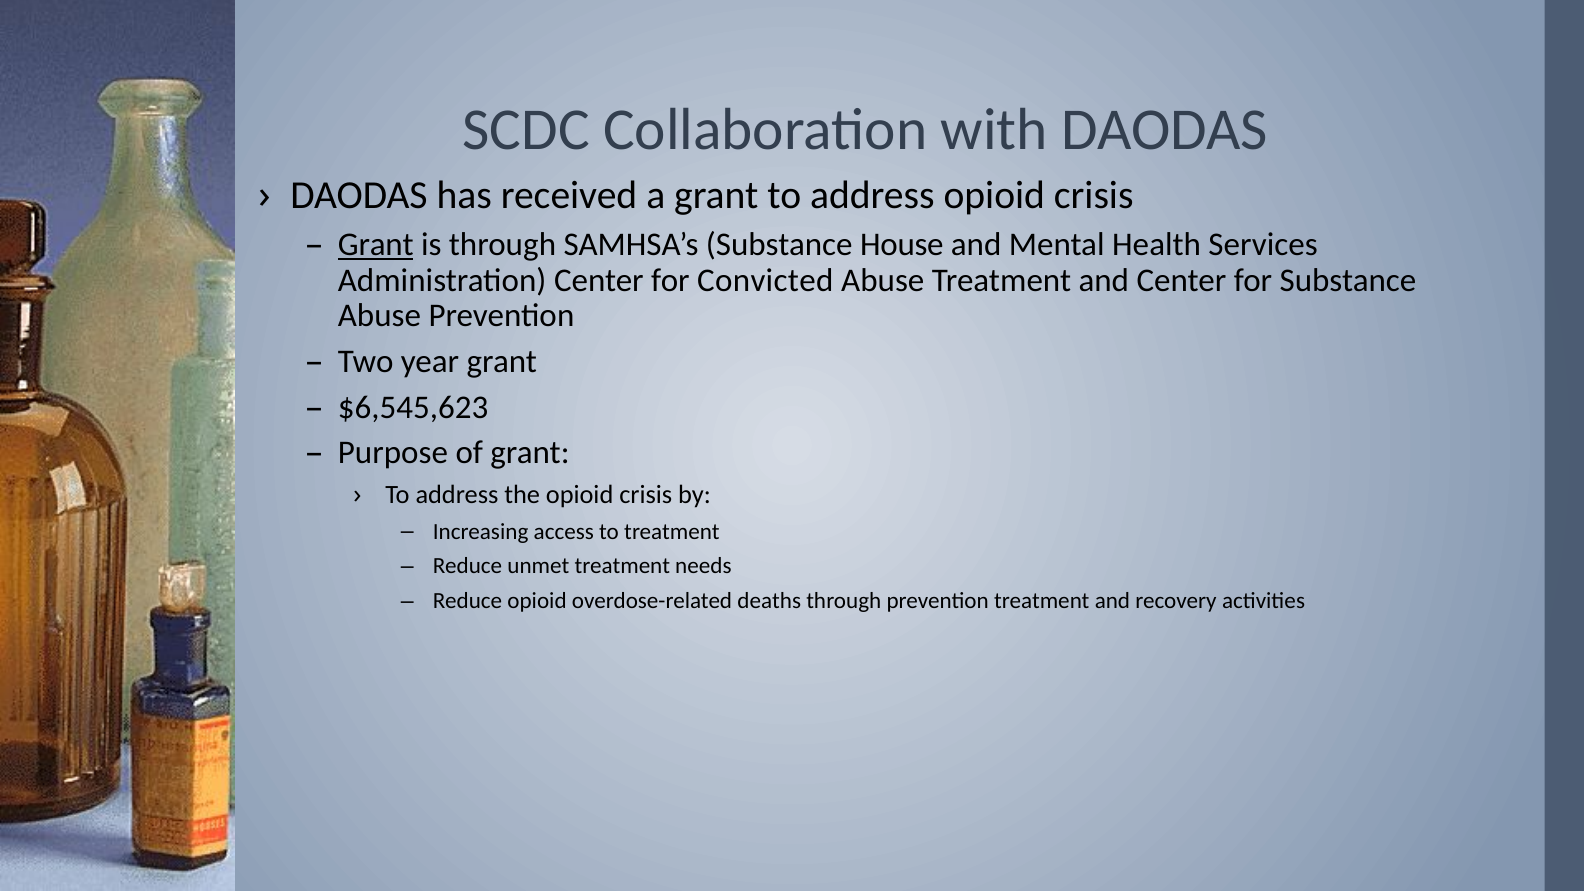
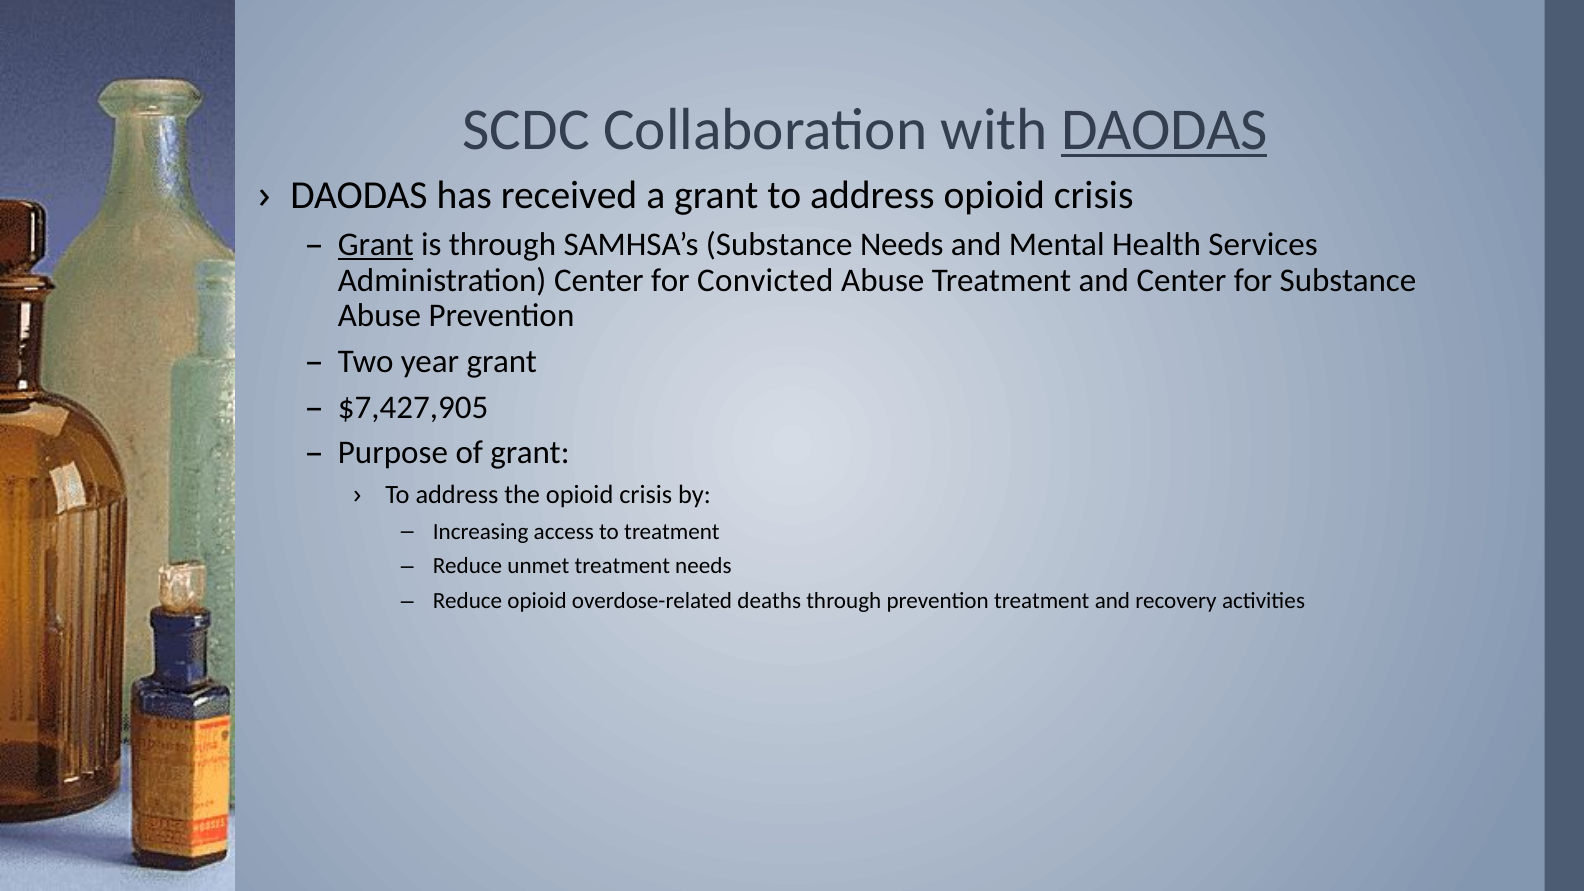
DAODAS at (1164, 130) underline: none -> present
Substance House: House -> Needs
$6,545,623: $6,545,623 -> $7,427,905
